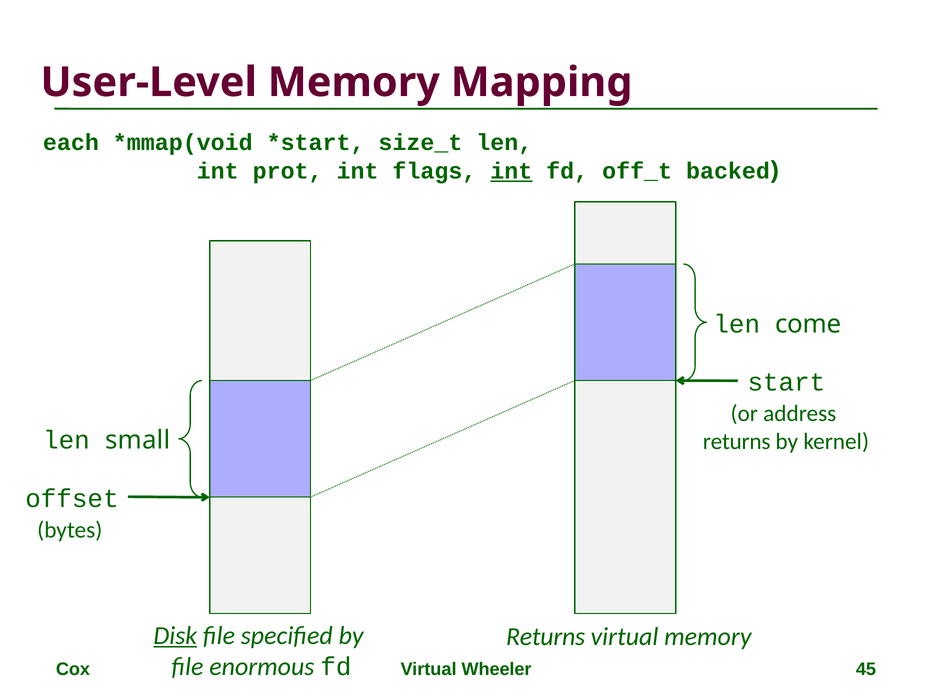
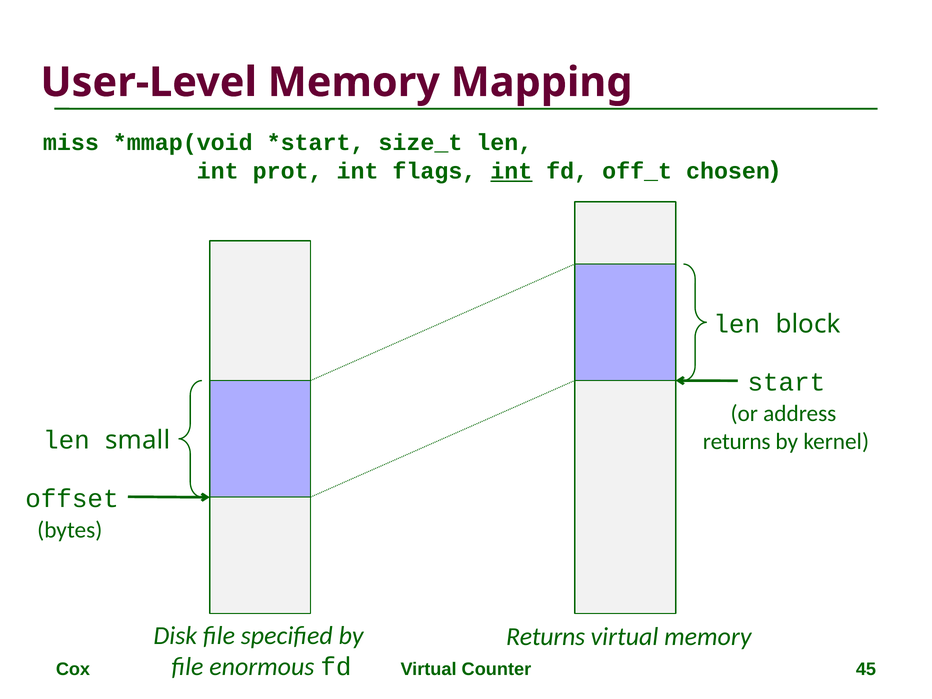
each: each -> miss
backed: backed -> chosen
come: come -> block
Disk underline: present -> none
Wheeler: Wheeler -> Counter
